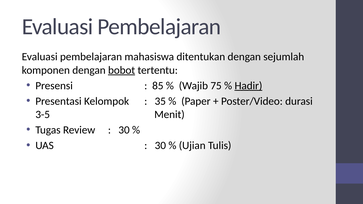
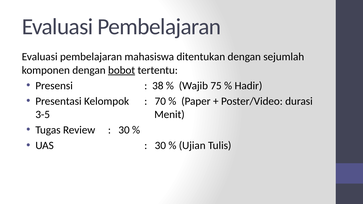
85: 85 -> 38
Hadir underline: present -> none
35: 35 -> 70
